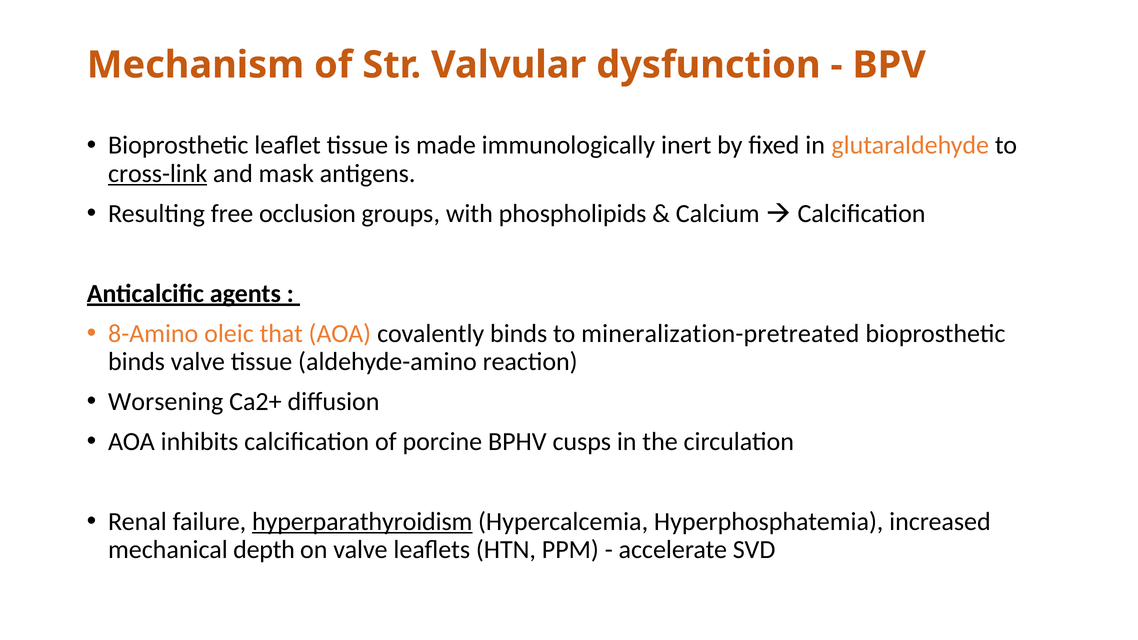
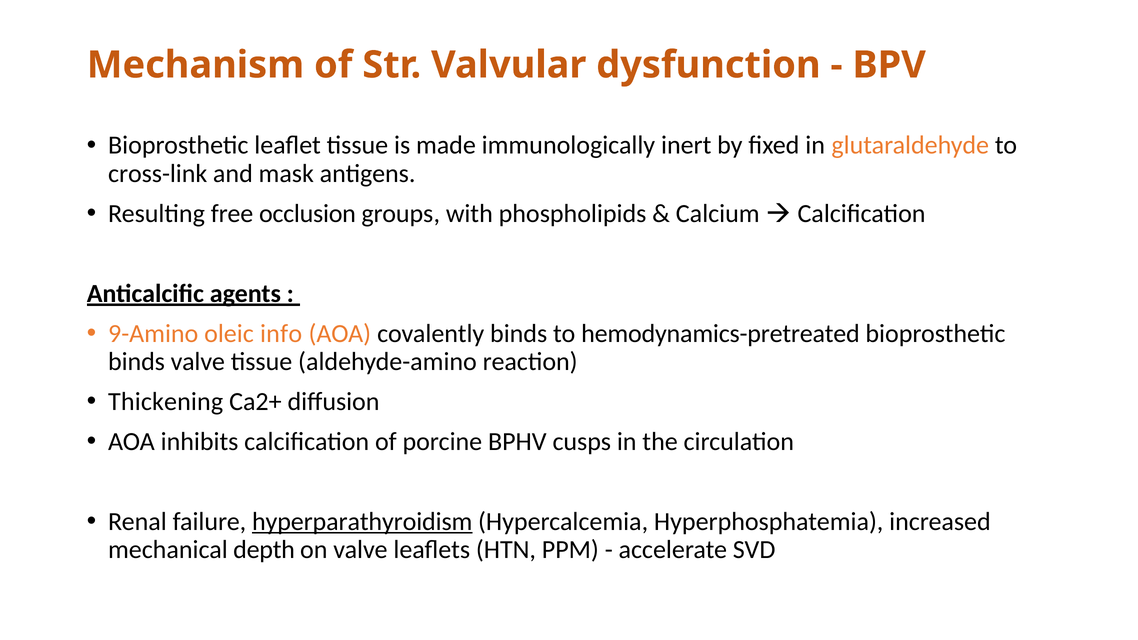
cross-link underline: present -> none
8-Amino: 8-Amino -> 9-Amino
that: that -> info
mineralization-pretreated: mineralization-pretreated -> hemodynamics-pretreated
Worsening: Worsening -> Thickening
